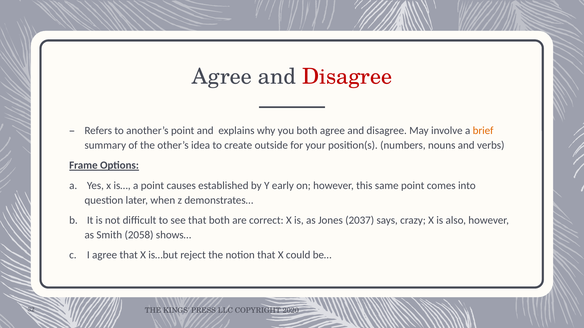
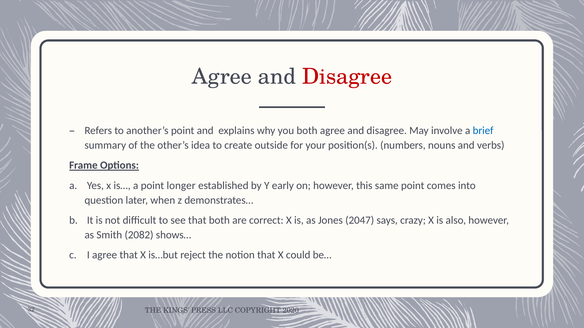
brief colour: orange -> blue
causes: causes -> longer
2037: 2037 -> 2047
2058: 2058 -> 2082
